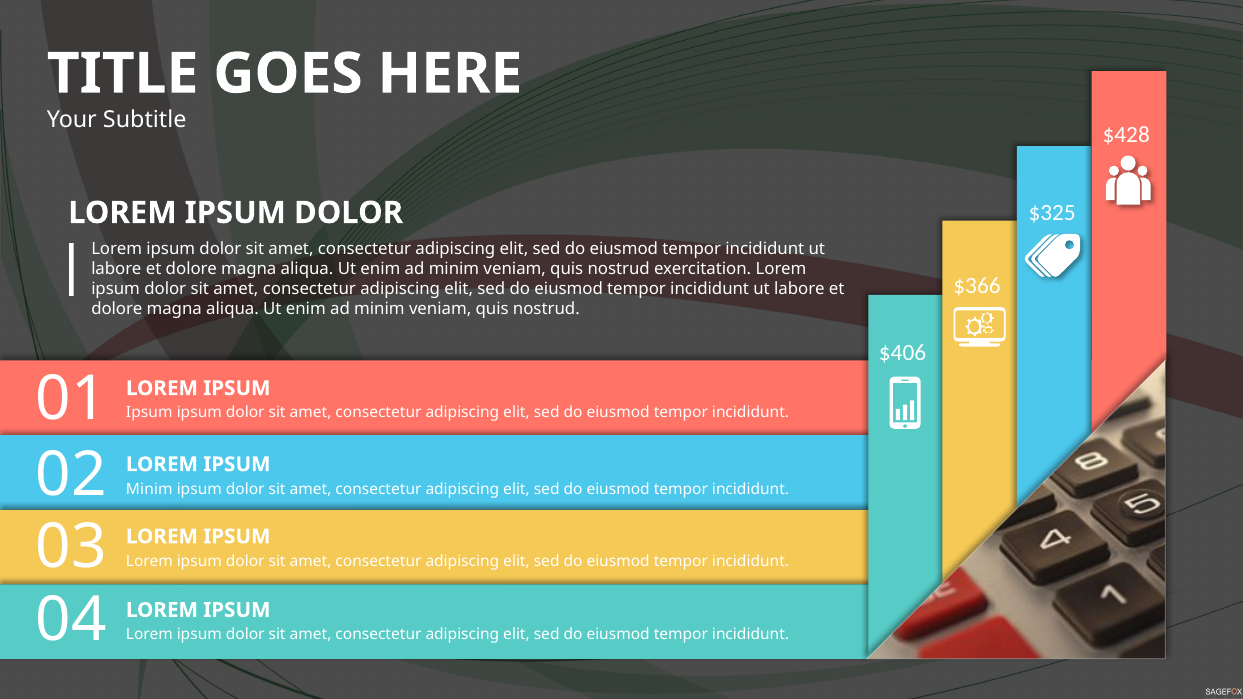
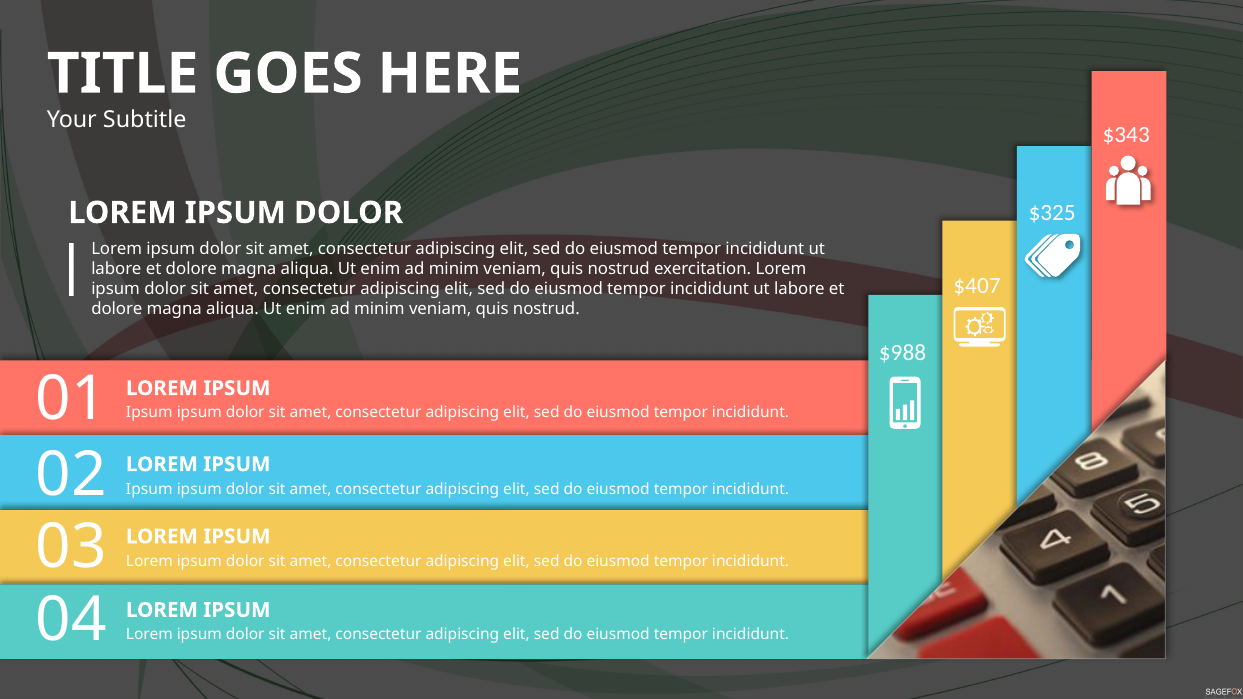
$428: $428 -> $343
$366: $366 -> $407
$406: $406 -> $988
Minim at (149, 489): Minim -> Ipsum
